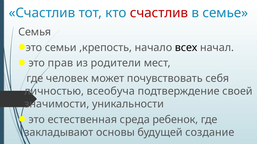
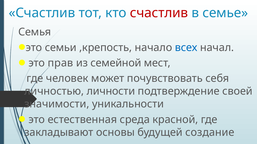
всех colour: black -> blue
родители: родители -> семейной
всеобуча: всеобуча -> личности
ребенок: ребенок -> красной
